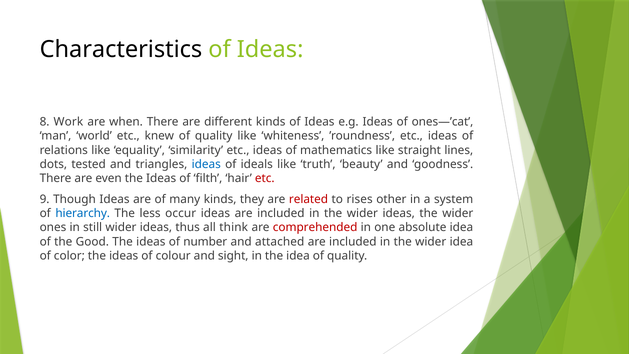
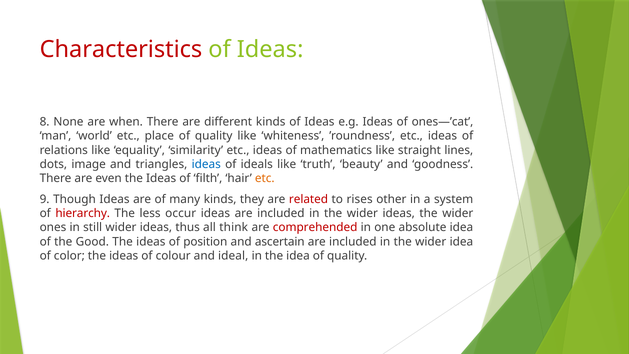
Characteristics colour: black -> red
Work: Work -> None
knew: knew -> place
tested: tested -> image
etc at (265, 178) colour: red -> orange
hierarchy colour: blue -> red
number: number -> position
attached: attached -> ascertain
sight: sight -> ideal
